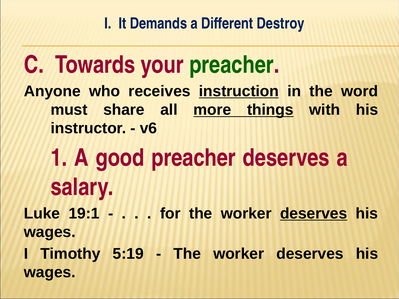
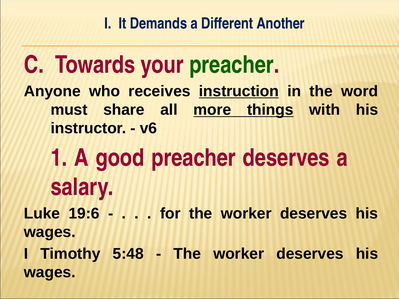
Destroy: Destroy -> Another
19:1: 19:1 -> 19:6
deserves at (314, 214) underline: present -> none
5:19: 5:19 -> 5:48
